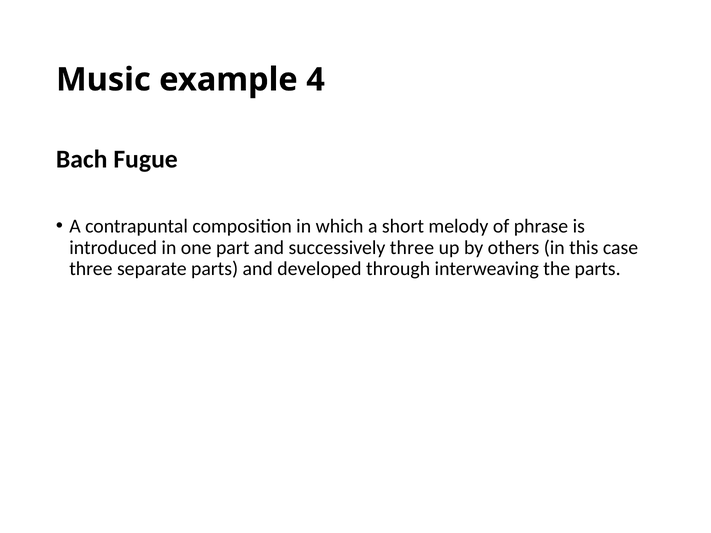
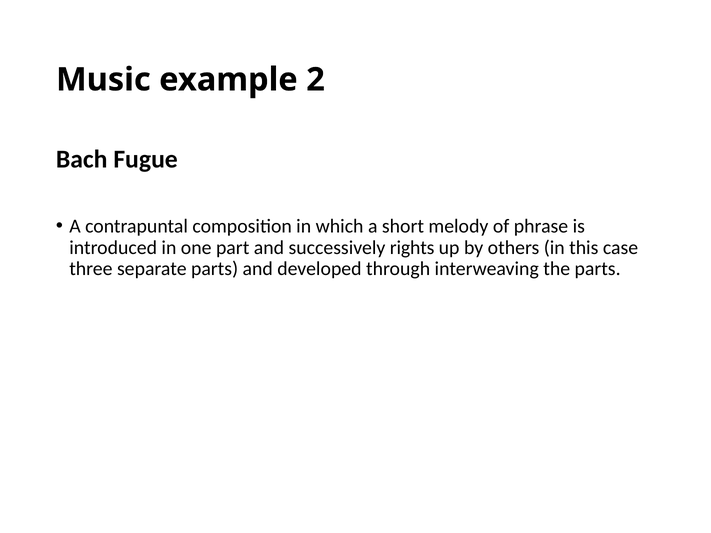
4: 4 -> 2
successively three: three -> rights
